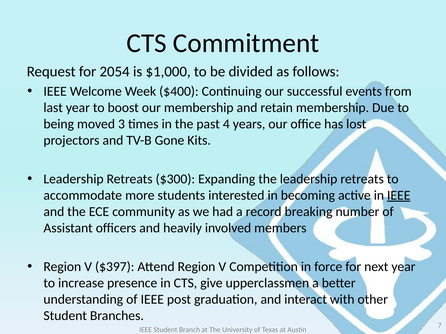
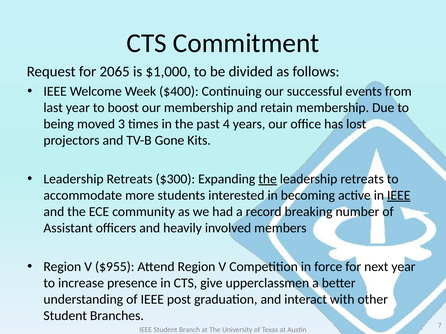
2054: 2054 -> 2065
the at (268, 179) underline: none -> present
$397: $397 -> $955
